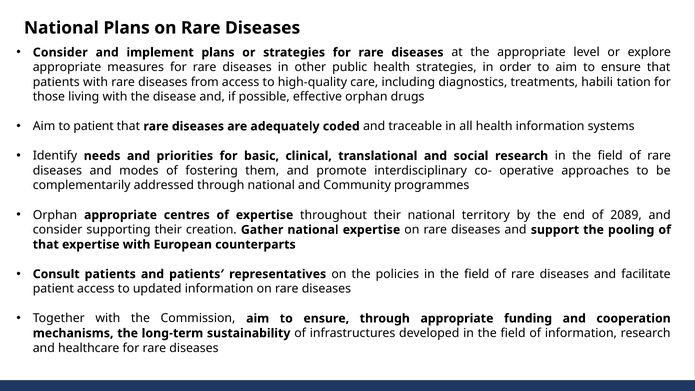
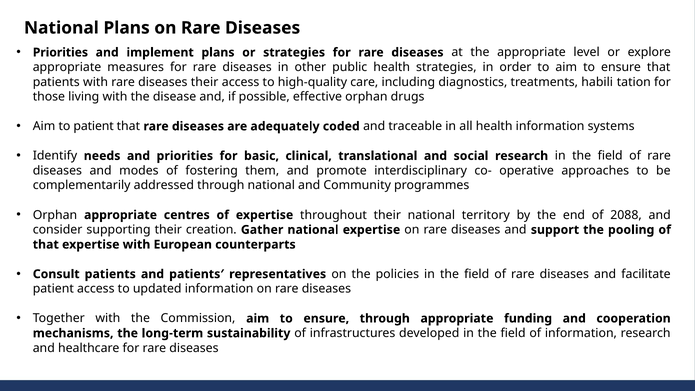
Consider at (60, 52): Consider -> Priorities
diseases from: from -> their
2089: 2089 -> 2088
